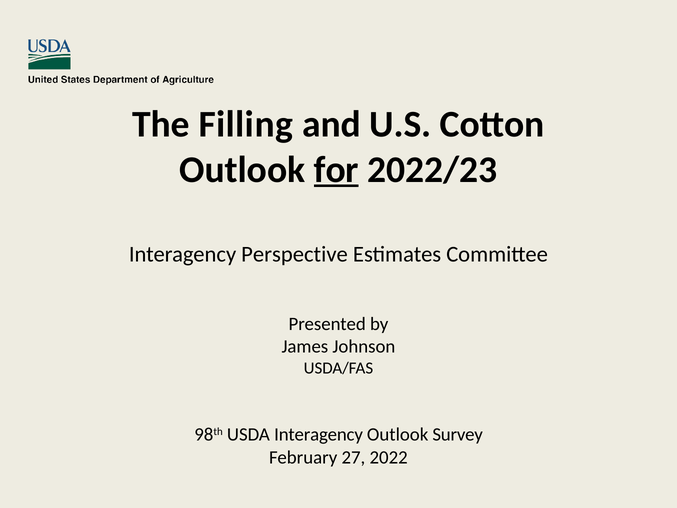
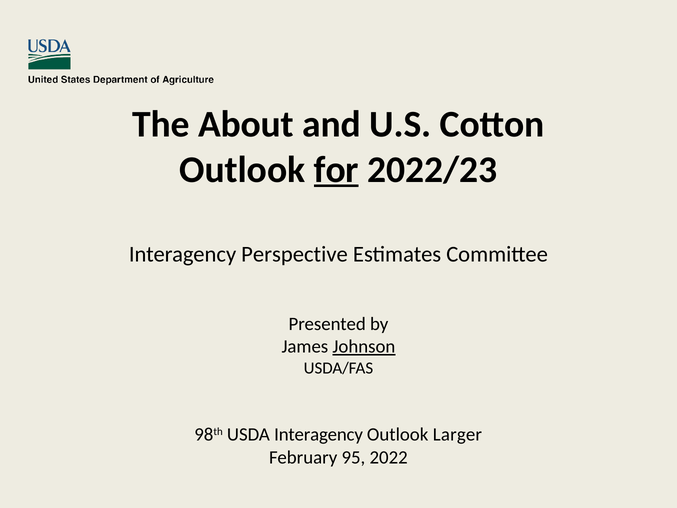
Filling: Filling -> About
Johnson underline: none -> present
Survey: Survey -> Larger
27: 27 -> 95
